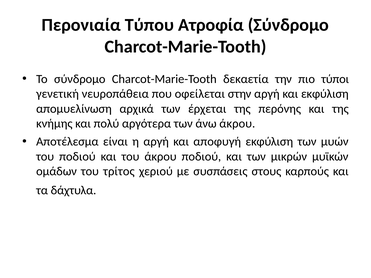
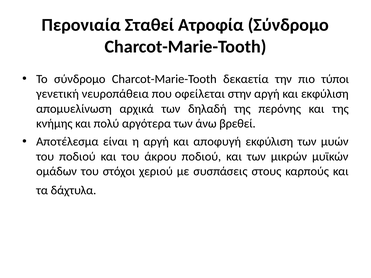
Τύπου: Τύπου -> Σταθεί
έρχεται: έρχεται -> δηλαδή
άνω άκρου: άκρου -> βρεθεί
τρίτος: τρίτος -> στόχοι
